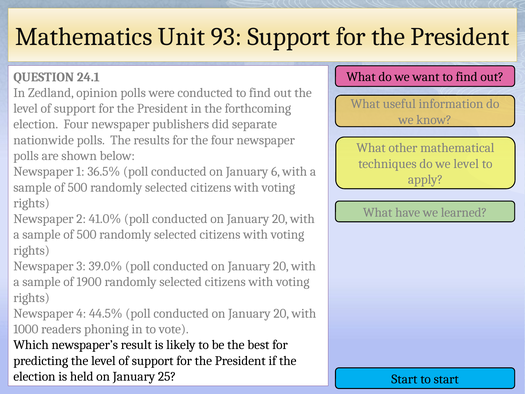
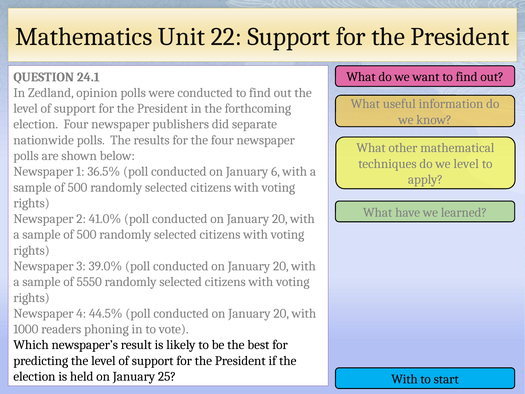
93: 93 -> 22
1900: 1900 -> 5550
Start at (404, 379): Start -> With
